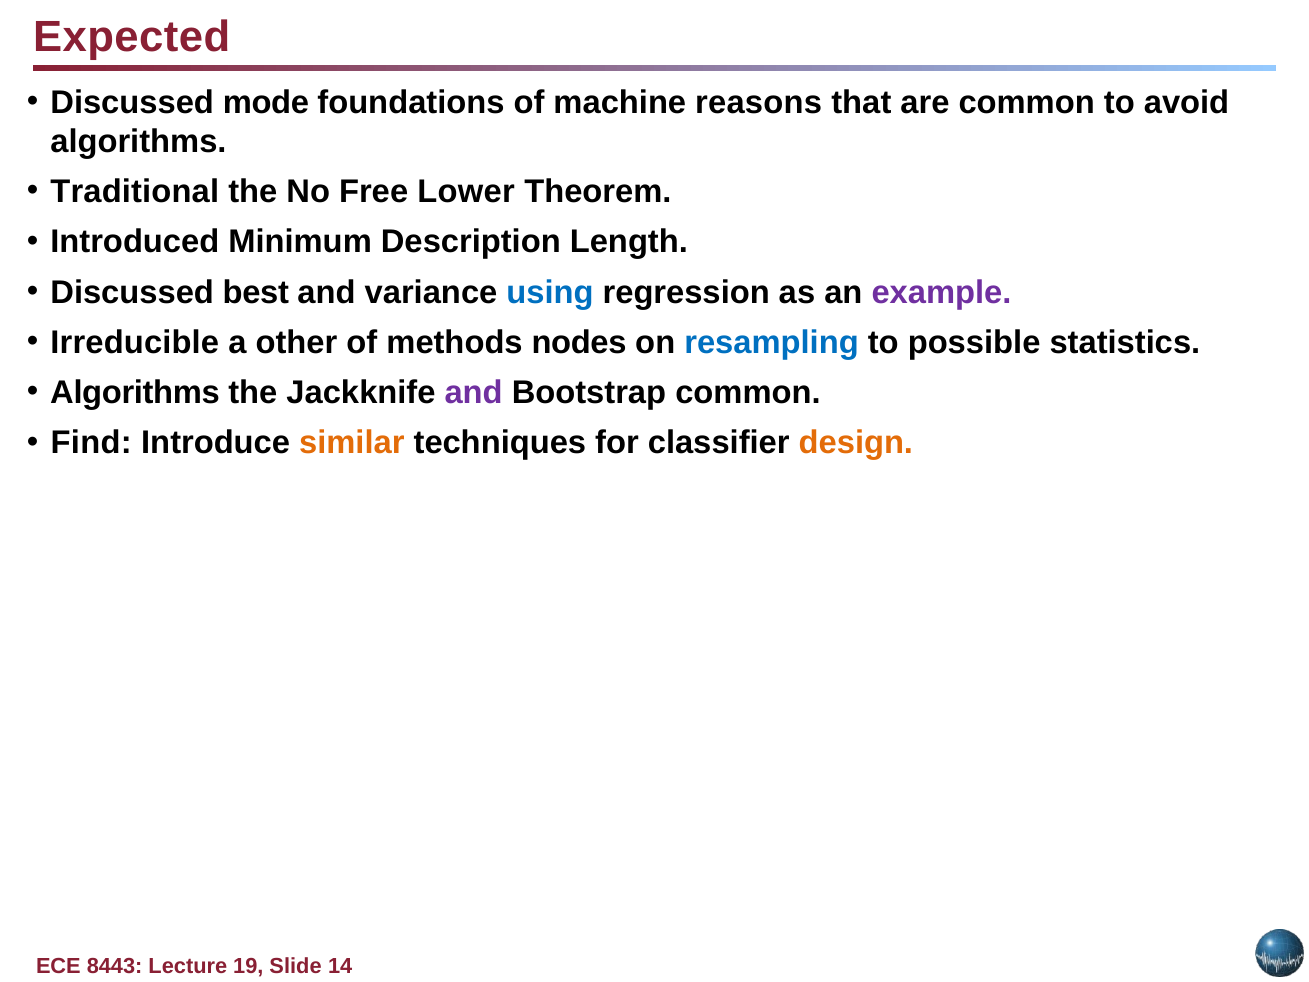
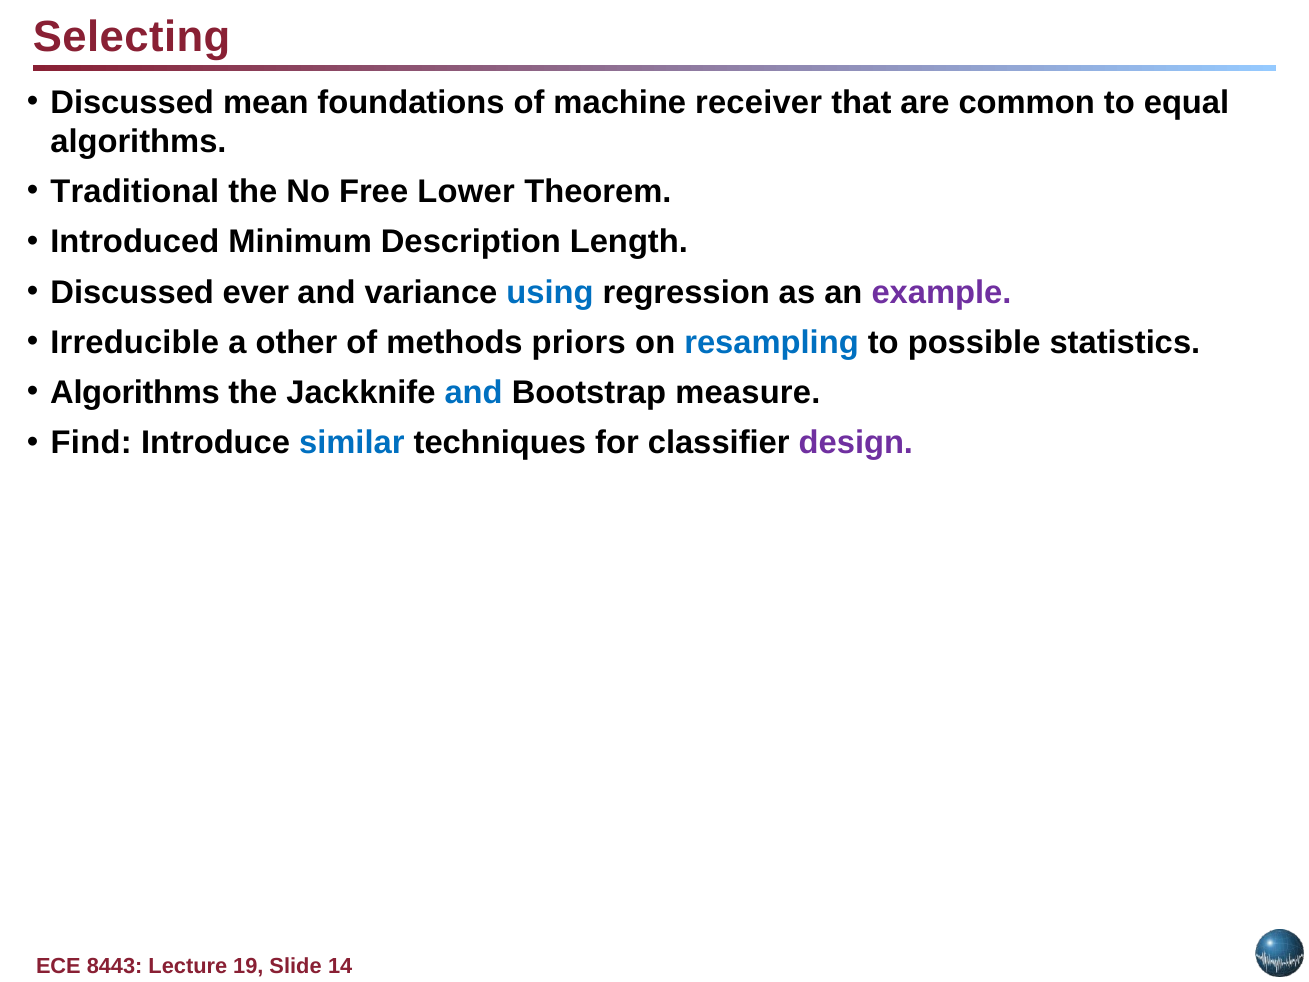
Expected: Expected -> Selecting
mode: mode -> mean
reasons: reasons -> receiver
avoid: avoid -> equal
best: best -> ever
nodes: nodes -> priors
and at (474, 393) colour: purple -> blue
Bootstrap common: common -> measure
similar colour: orange -> blue
design colour: orange -> purple
